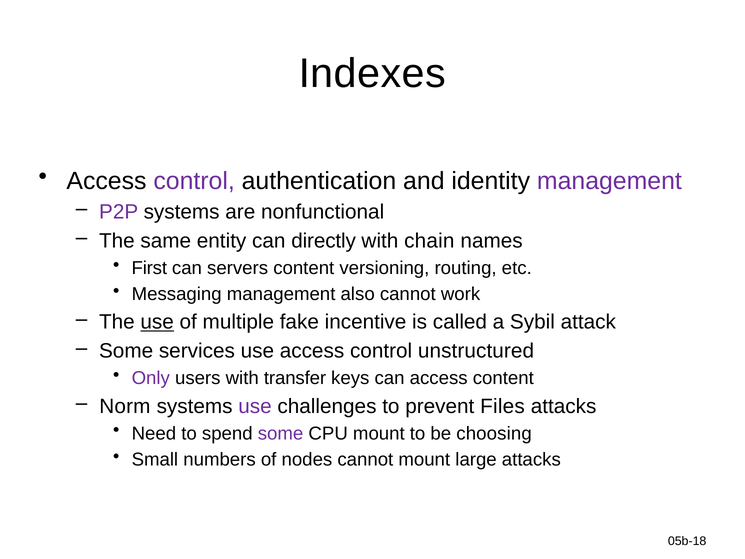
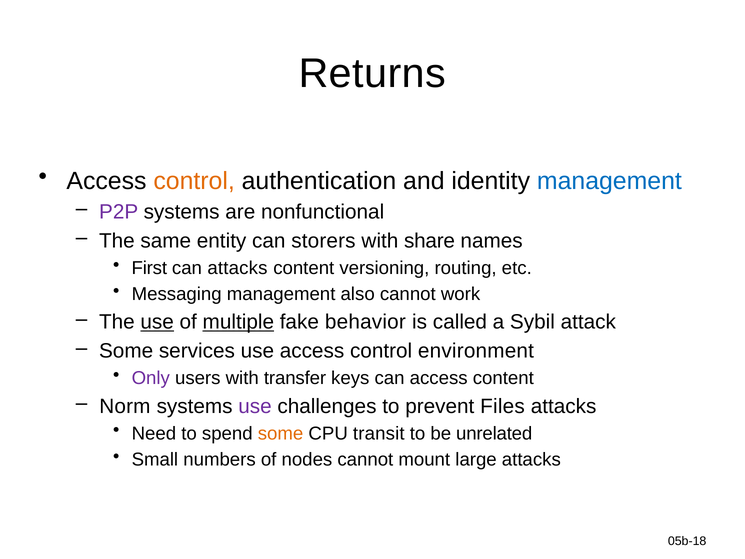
Indexes: Indexes -> Returns
control at (194, 181) colour: purple -> orange
management at (609, 181) colour: purple -> blue
directly: directly -> storers
chain: chain -> share
can servers: servers -> attacks
multiple underline: none -> present
incentive: incentive -> behavior
unstructured: unstructured -> environment
some at (281, 433) colour: purple -> orange
CPU mount: mount -> transit
choosing: choosing -> unrelated
